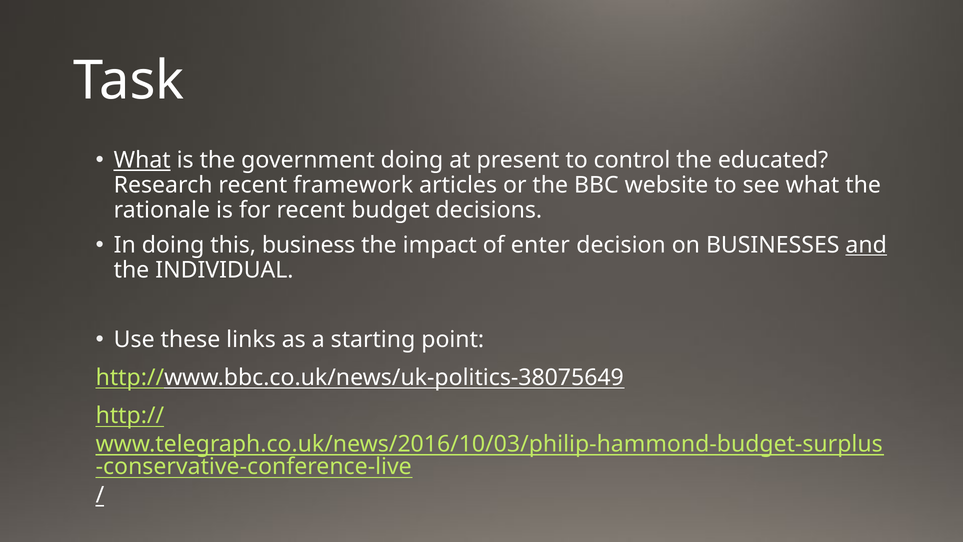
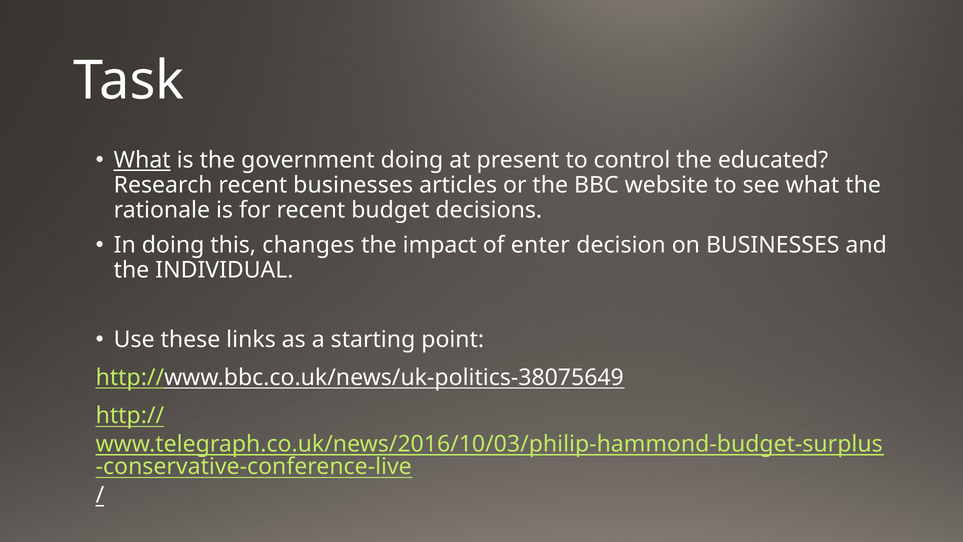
recent framework: framework -> businesses
business: business -> changes
and underline: present -> none
